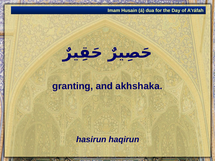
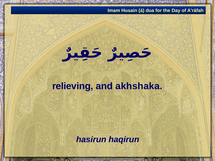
granting: granting -> relieving
